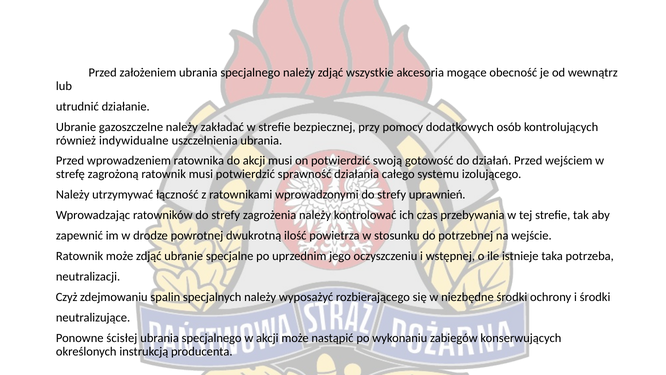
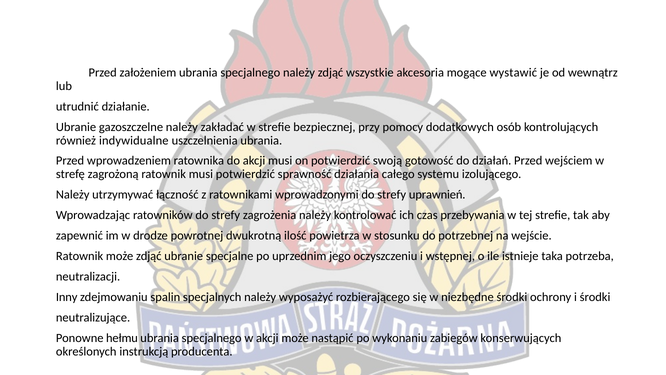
obecność: obecność -> wystawić
Czyż: Czyż -> Inny
ścisłej: ścisłej -> hełmu
